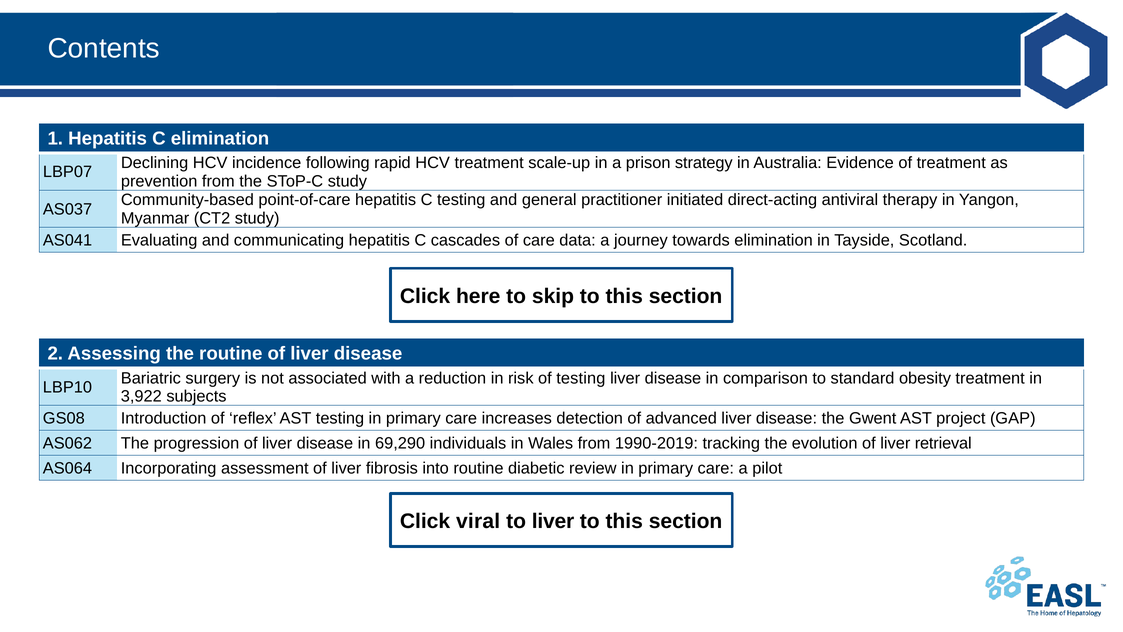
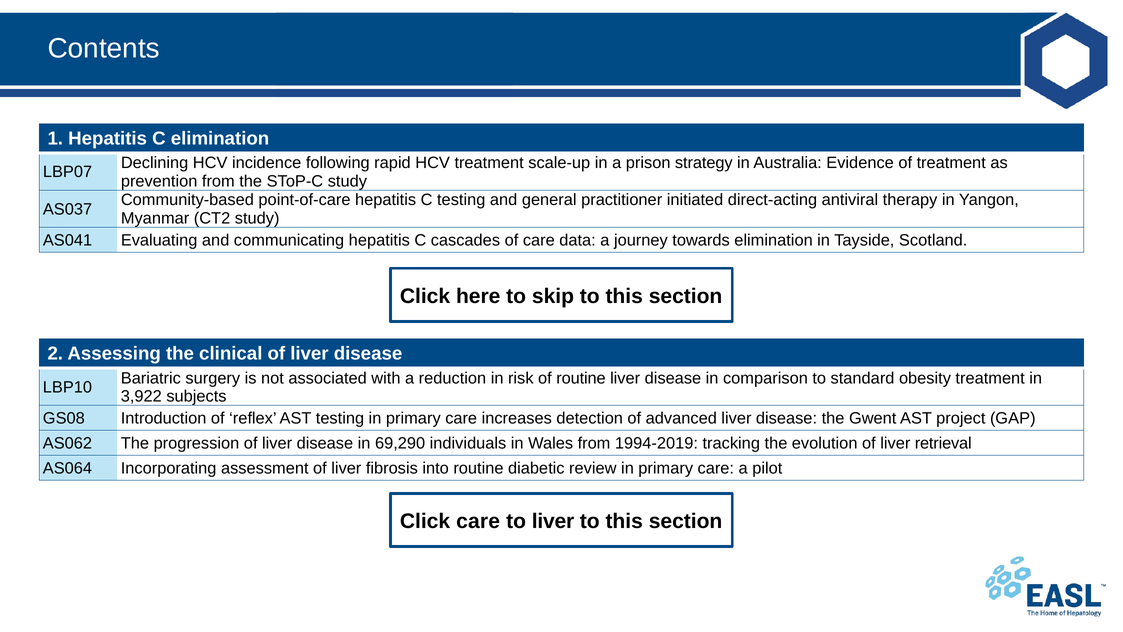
the routine: routine -> clinical
of testing: testing -> routine
1990-2019: 1990-2019 -> 1994-2019
Click viral: viral -> care
